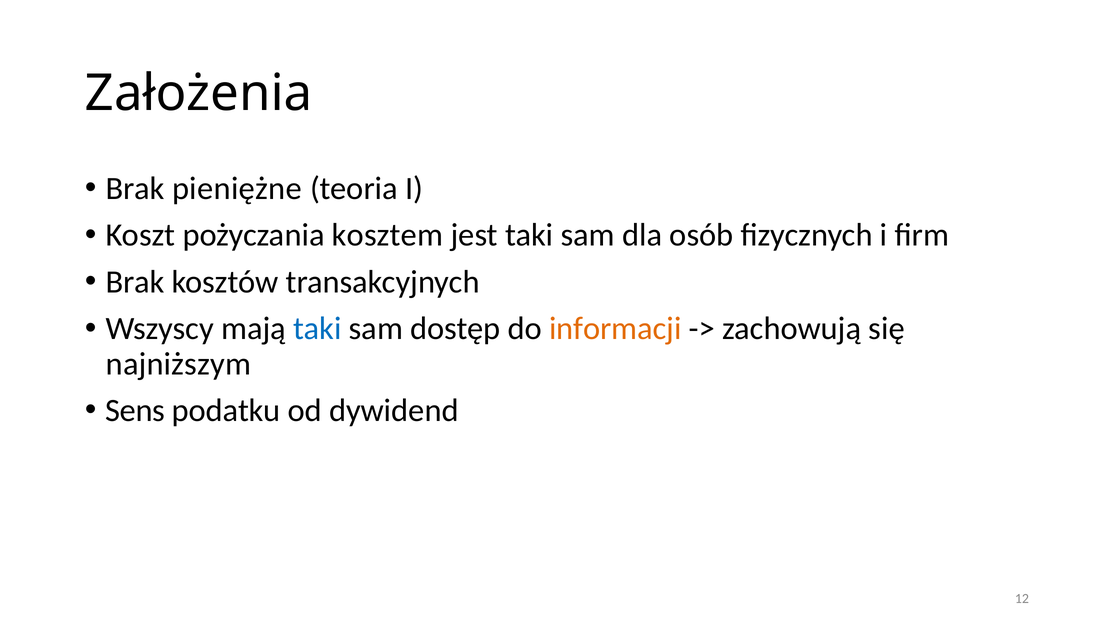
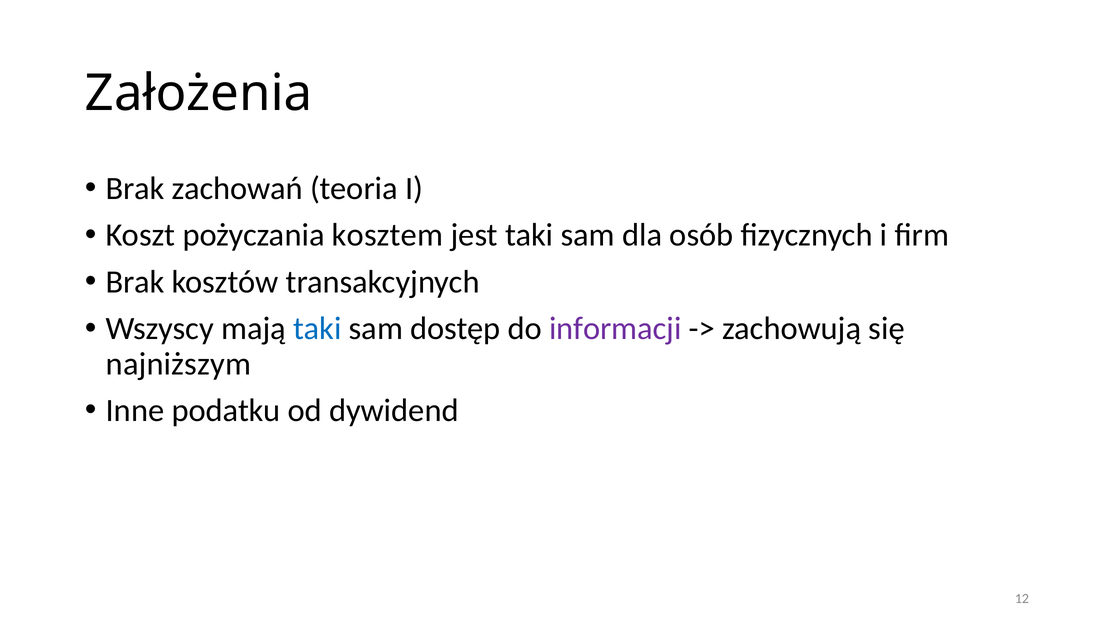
pieniężne: pieniężne -> zachowań
informacji colour: orange -> purple
Sens: Sens -> Inne
